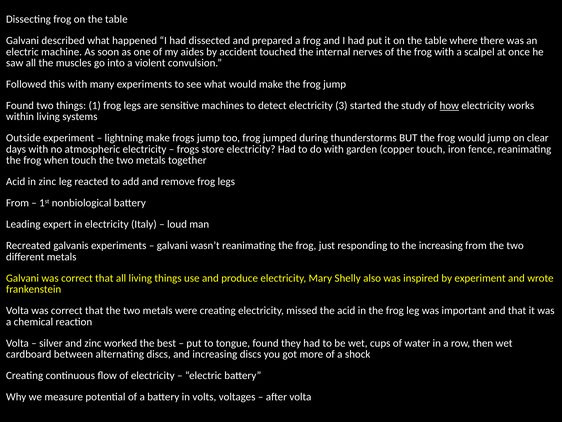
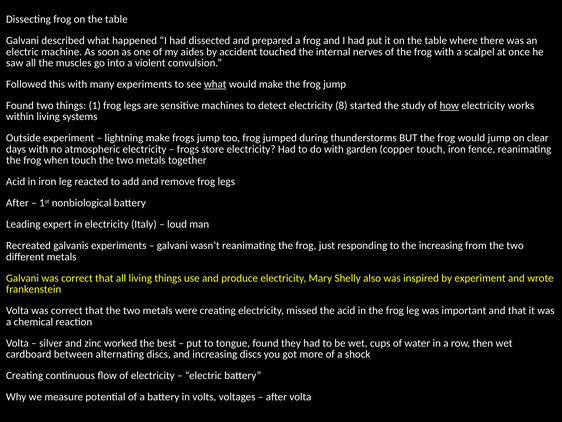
what at (215, 84) underline: none -> present
3: 3 -> 8
in zinc: zinc -> iron
From at (17, 203): From -> After
